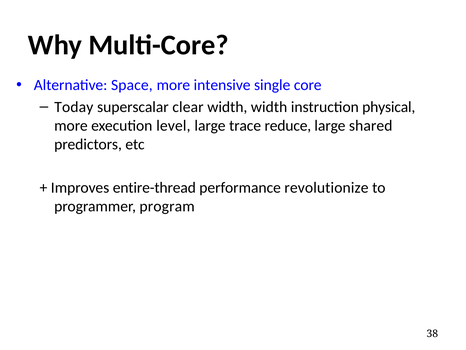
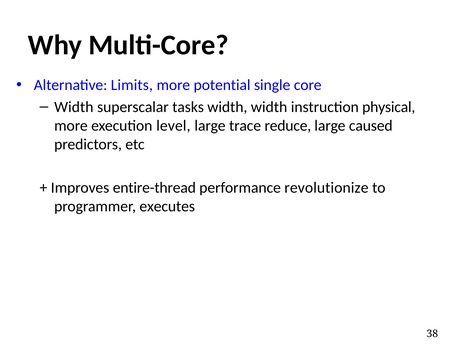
Space: Space -> Limits
intensive: intensive -> potential
Today at (74, 107): Today -> Width
clear: clear -> tasks
shared: shared -> caused
program: program -> executes
